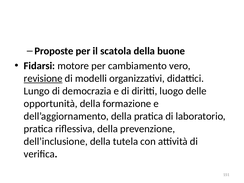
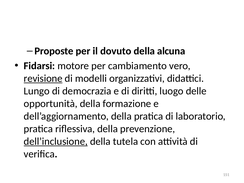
scatola: scatola -> dovuto
buone: buone -> alcuna
dell’inclusione underline: none -> present
